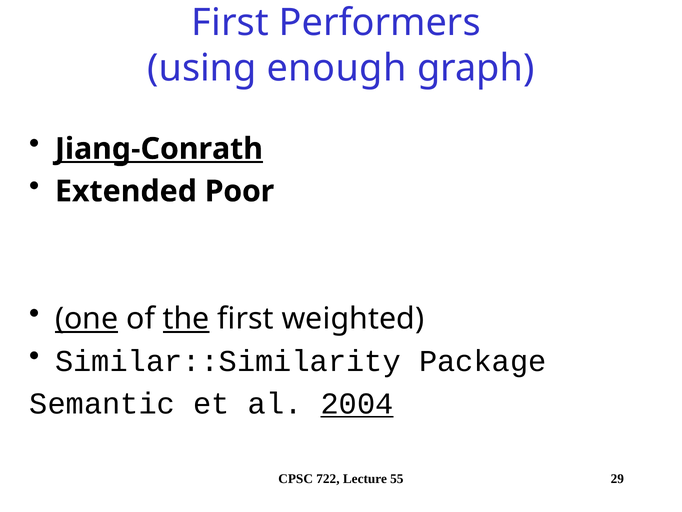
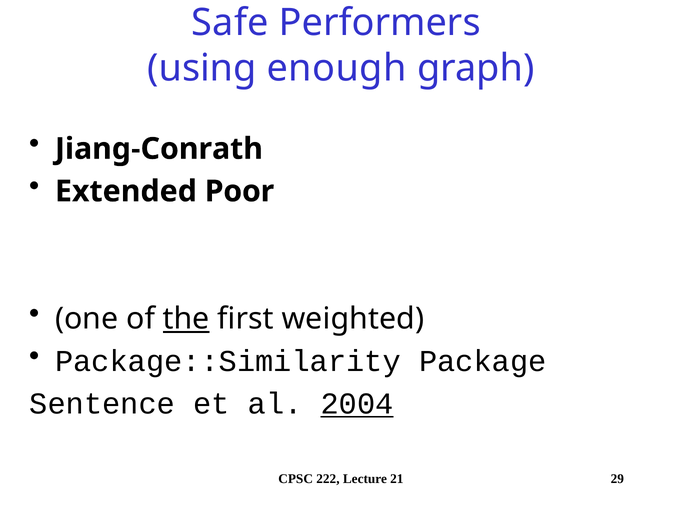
First at (230, 23): First -> Safe
Jiang-Conrath underline: present -> none
one underline: present -> none
Similar::Similarity: Similar::Similarity -> Package::Similarity
Semantic: Semantic -> Sentence
722: 722 -> 222
55: 55 -> 21
